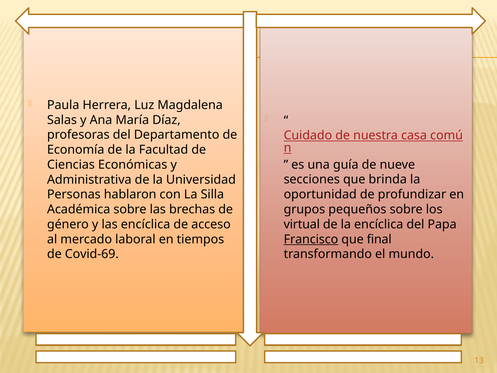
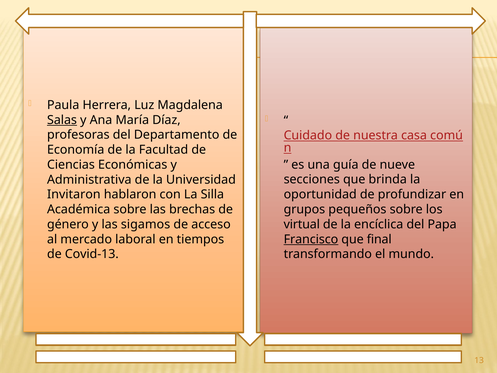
Salas underline: none -> present
Personas: Personas -> Invitaron
las encíclica: encíclica -> sigamos
Covid-69: Covid-69 -> Covid-13
